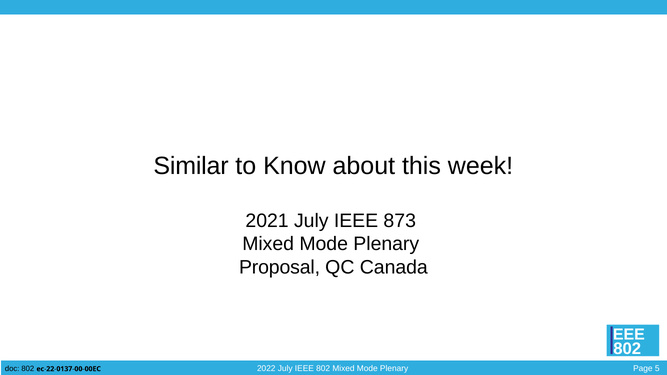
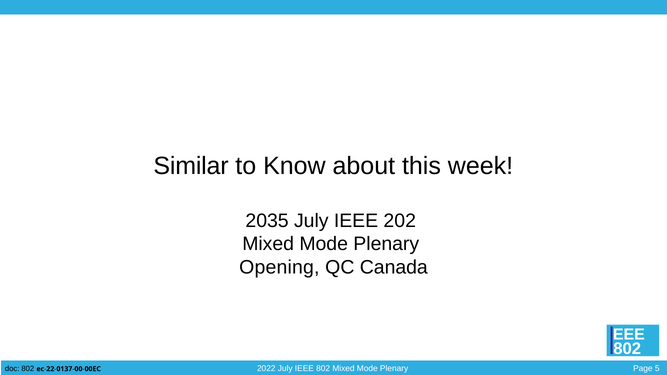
2021: 2021 -> 2035
873: 873 -> 202
Proposal: Proposal -> Opening
